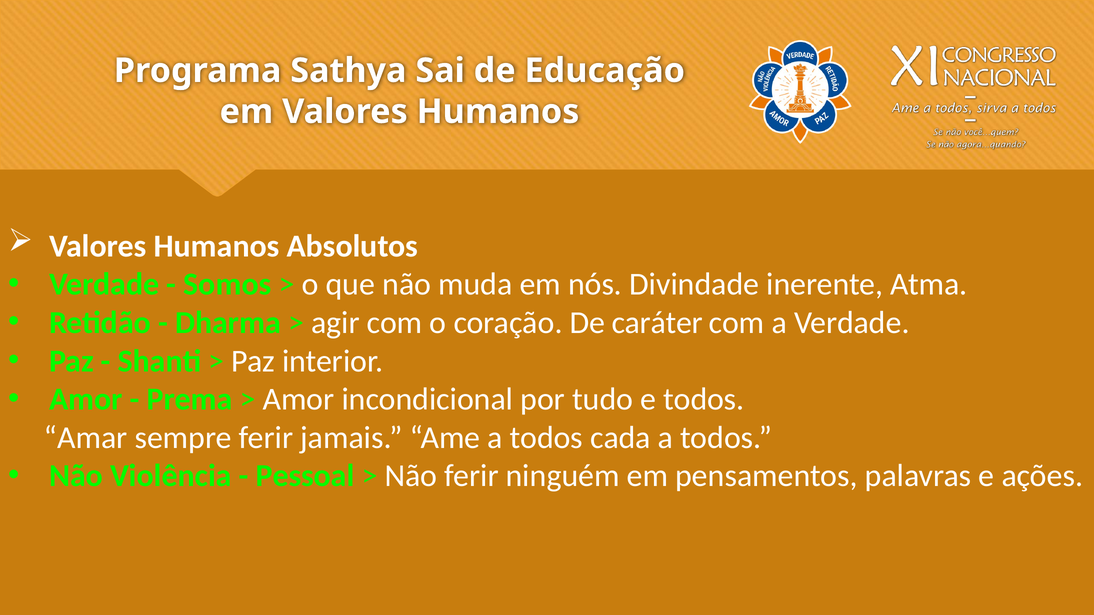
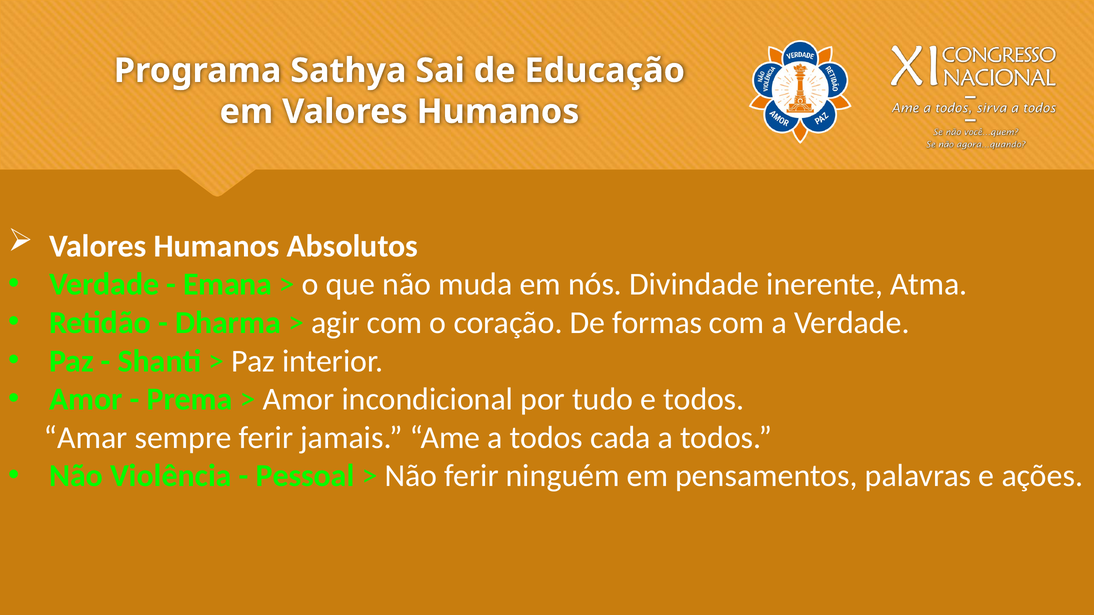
Somos: Somos -> Emana
caráter: caráter -> formas
